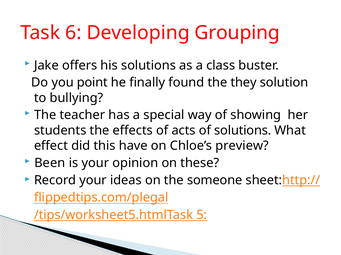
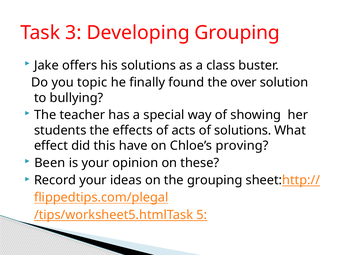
6: 6 -> 3
point: point -> topic
they: they -> over
preview: preview -> proving
the someone: someone -> grouping
